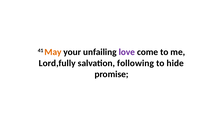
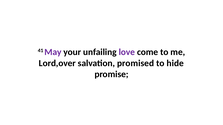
May colour: orange -> purple
Lord,fully: Lord,fully -> Lord,over
following: following -> promised
